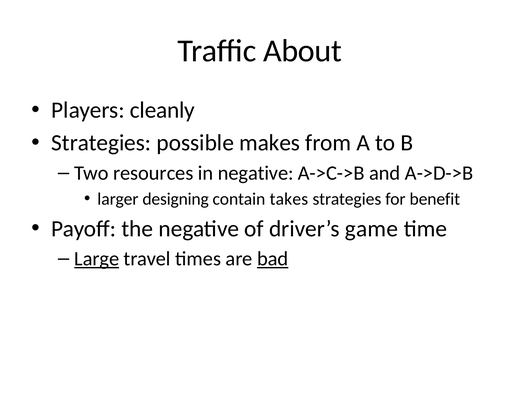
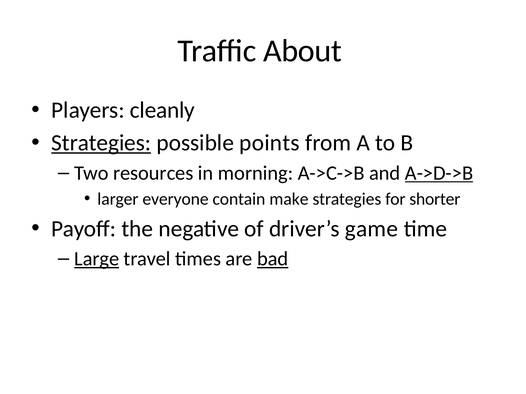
Strategies at (101, 143) underline: none -> present
makes: makes -> points
in negative: negative -> morning
A->D->B underline: none -> present
designing: designing -> everyone
takes: takes -> make
benefit: benefit -> shorter
